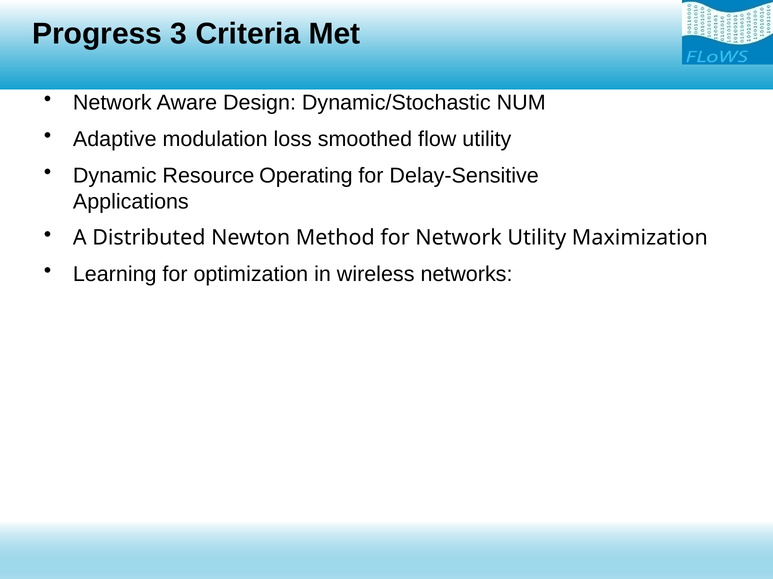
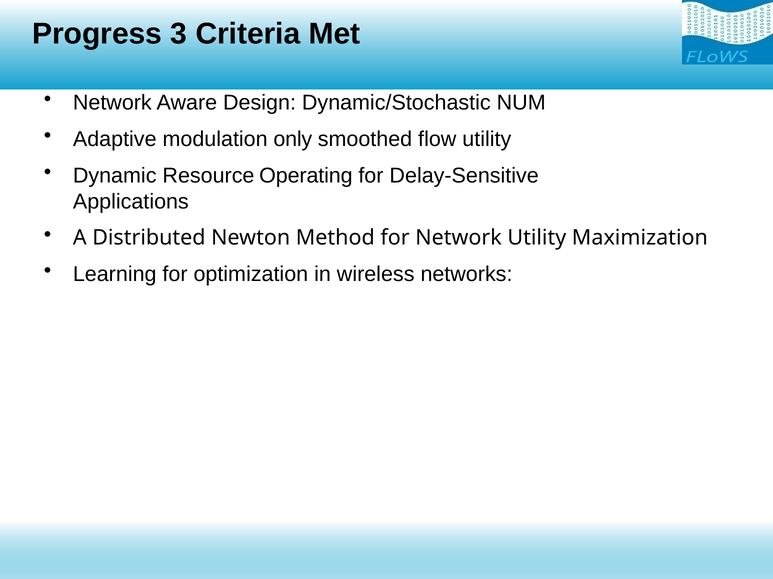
loss: loss -> only
